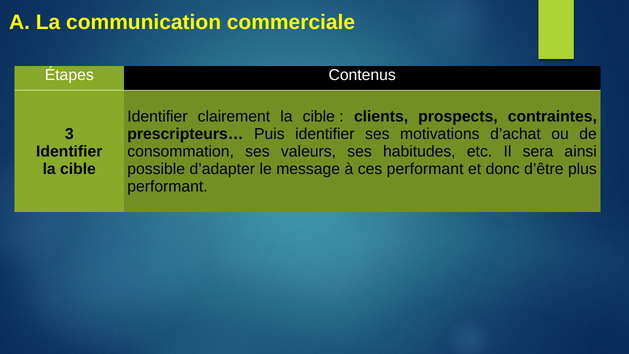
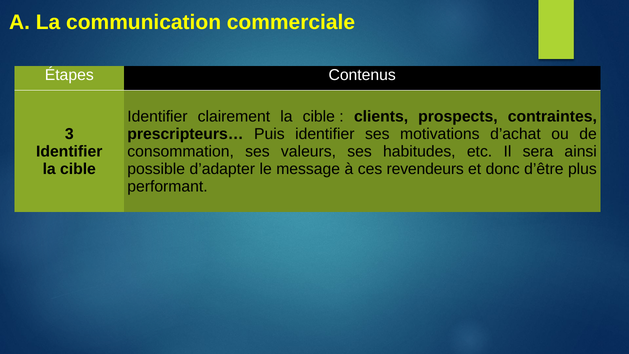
ces performant: performant -> revendeurs
